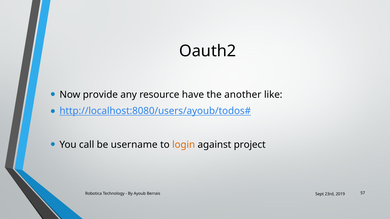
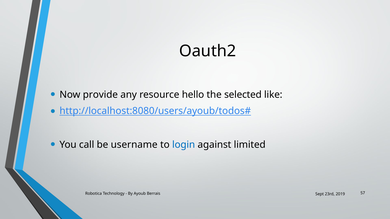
have: have -> hello
another: another -> selected
login colour: orange -> blue
project: project -> limited
